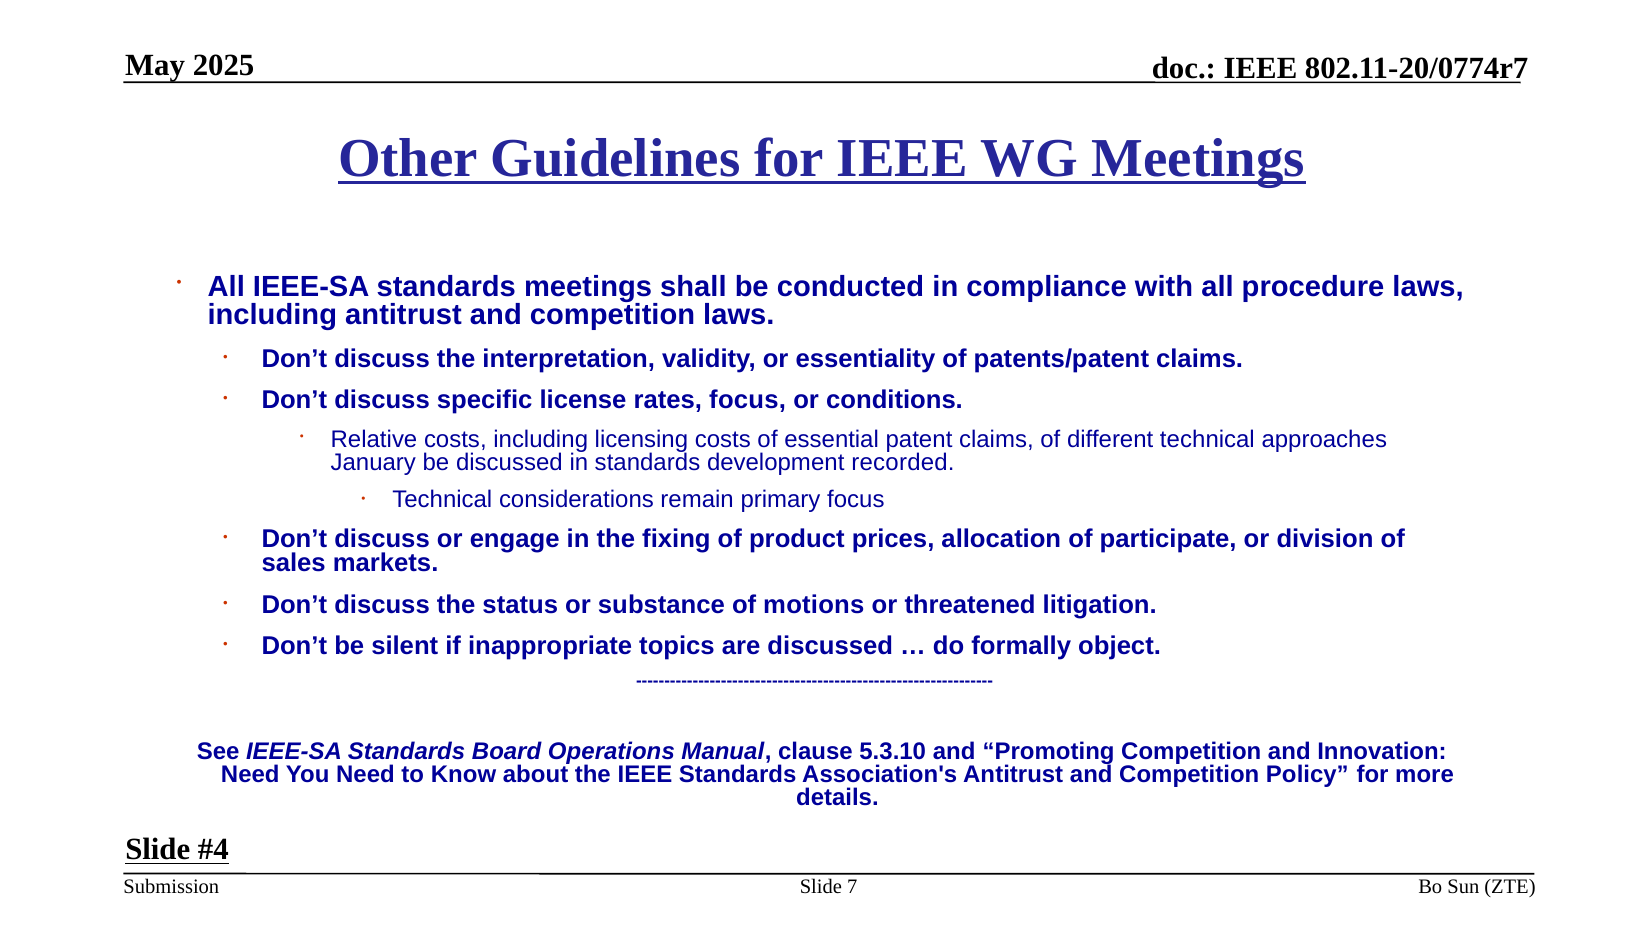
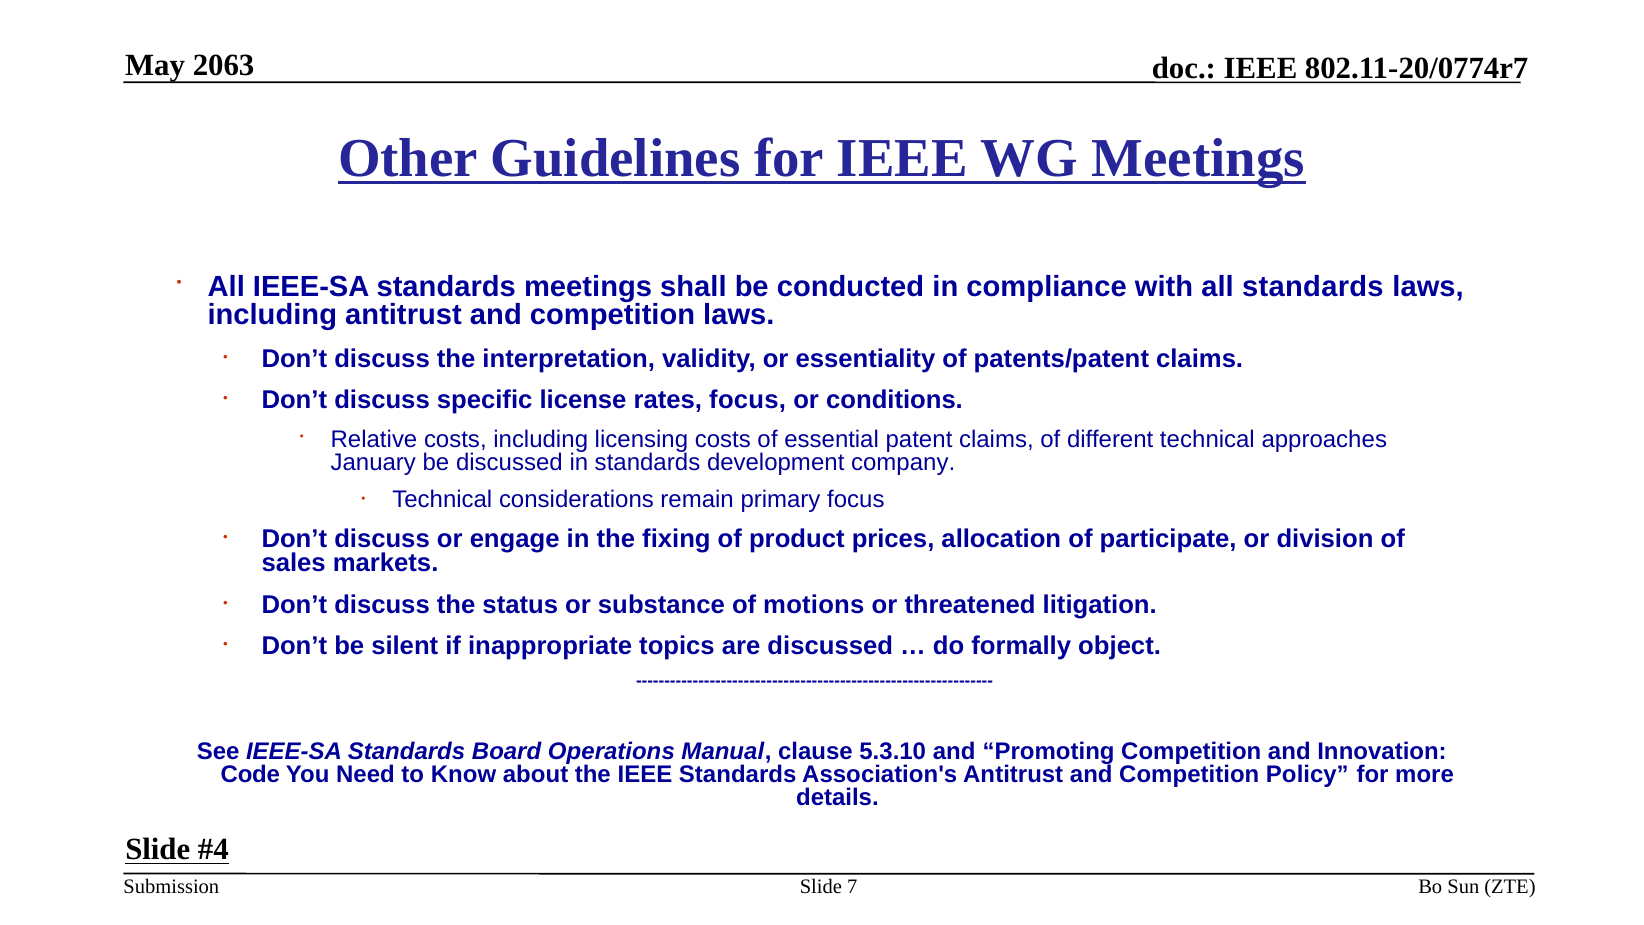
2025: 2025 -> 2063
all procedure: procedure -> standards
recorded: recorded -> company
Need at (250, 775): Need -> Code
